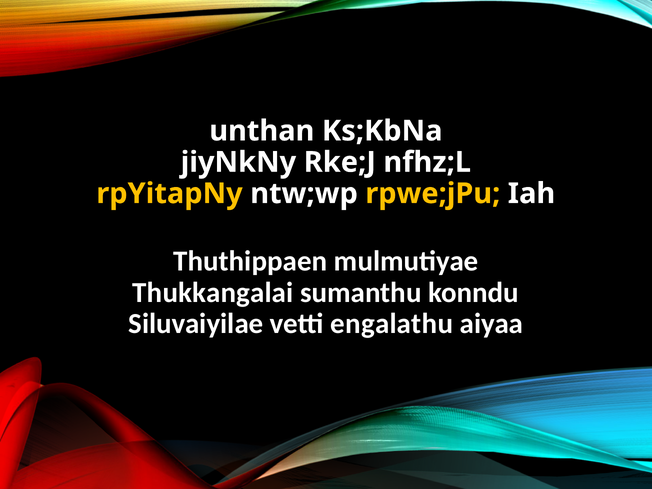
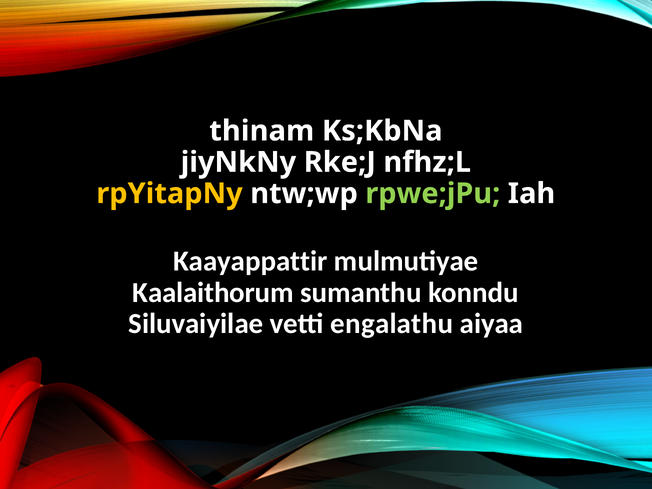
unthan: unthan -> thinam
rpwe;jPu colour: yellow -> light green
Thuthippaen: Thuthippaen -> Kaayappattir
Thukkangalai: Thukkangalai -> Kaalaithorum
